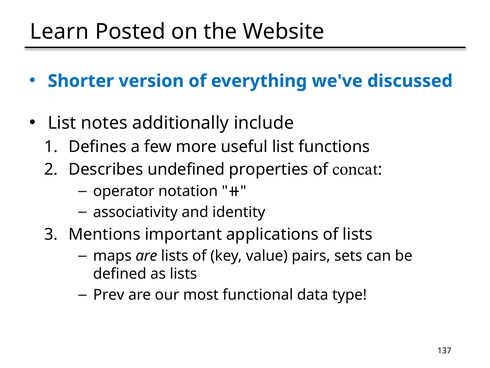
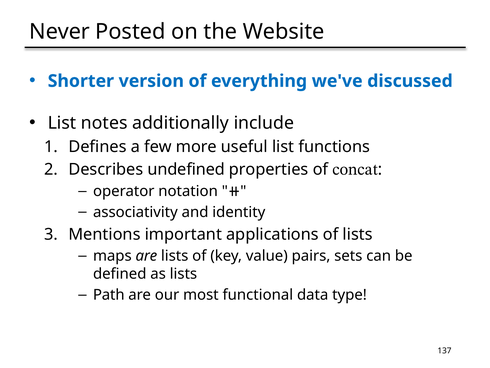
Learn: Learn -> Never
Prev: Prev -> Path
